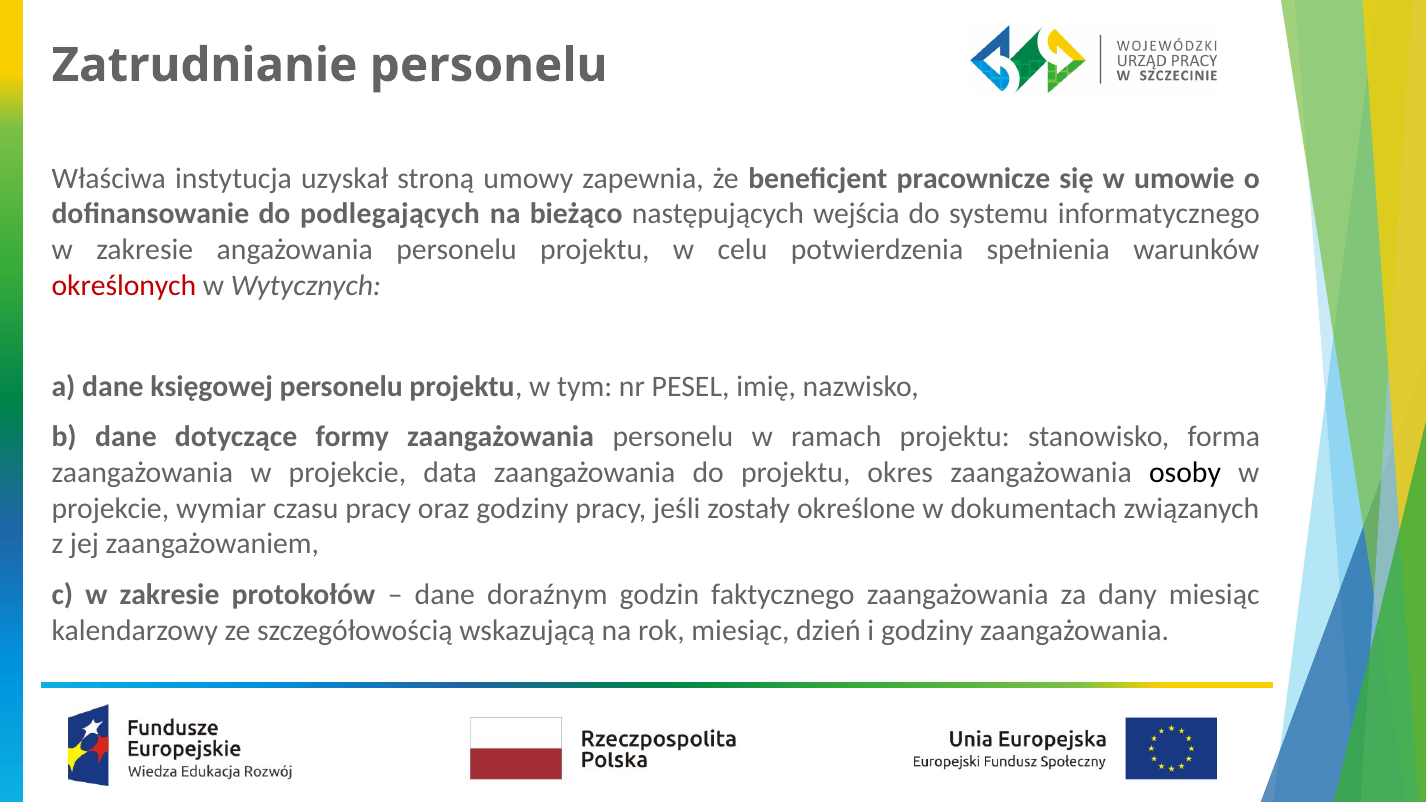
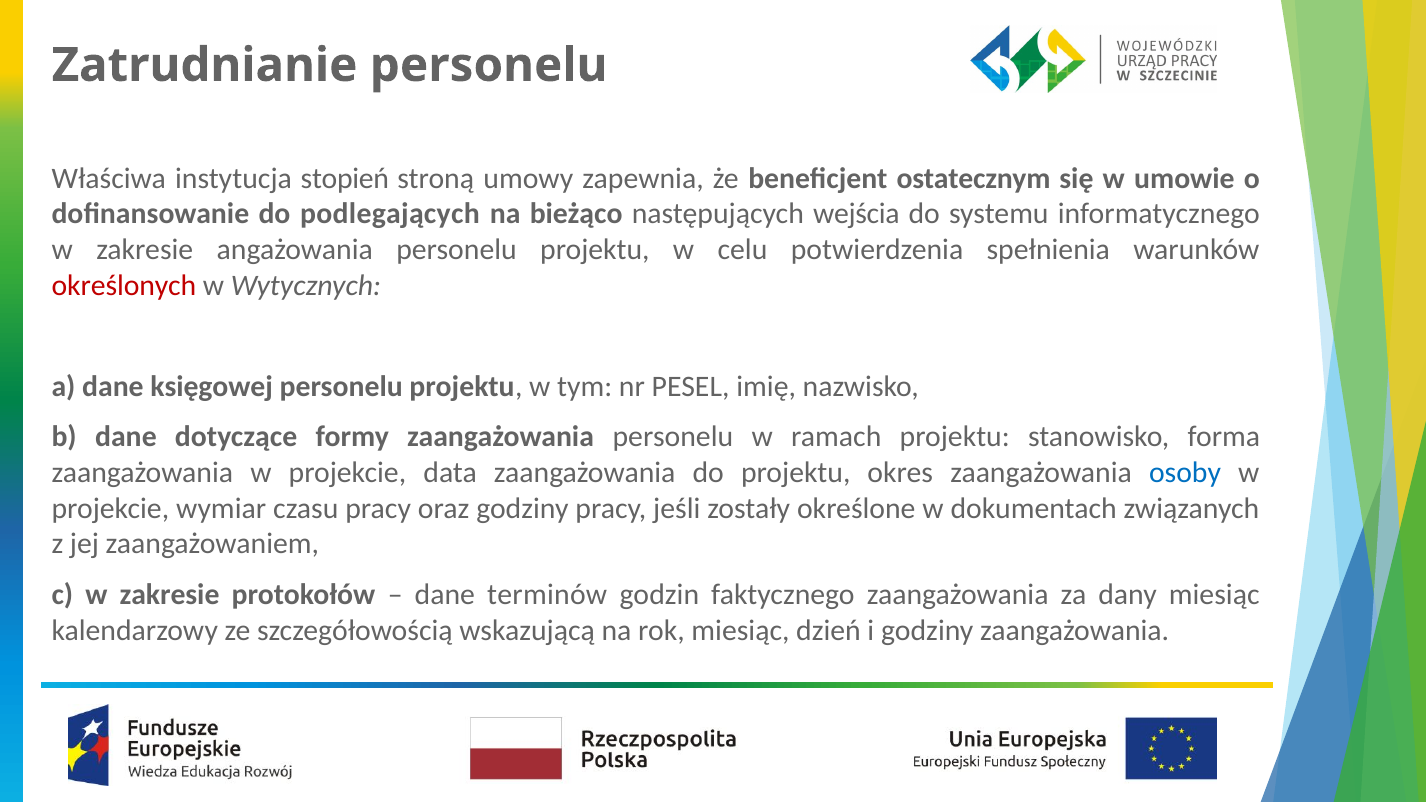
uzyskał: uzyskał -> stopień
pracownicze: pracownicze -> ostatecznym
osoby colour: black -> blue
doraźnym: doraźnym -> terminów
